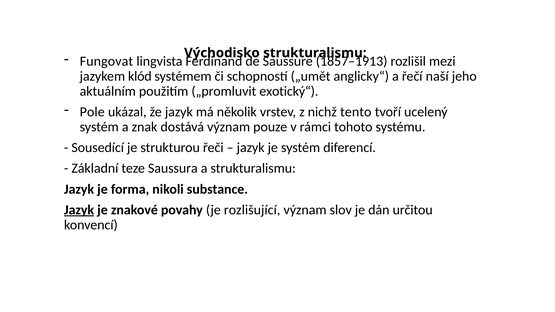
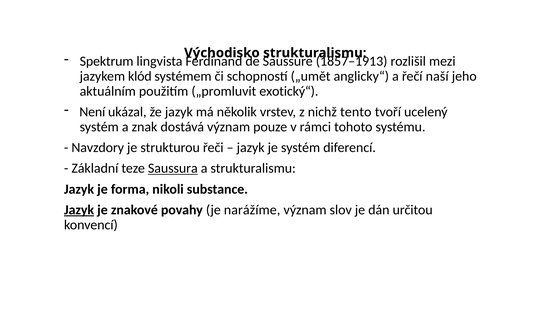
Fungovat: Fungovat -> Spektrum
Pole: Pole -> Není
Sousedící: Sousedící -> Navzdory
Saussura underline: none -> present
rozlišující: rozlišující -> narážíme
